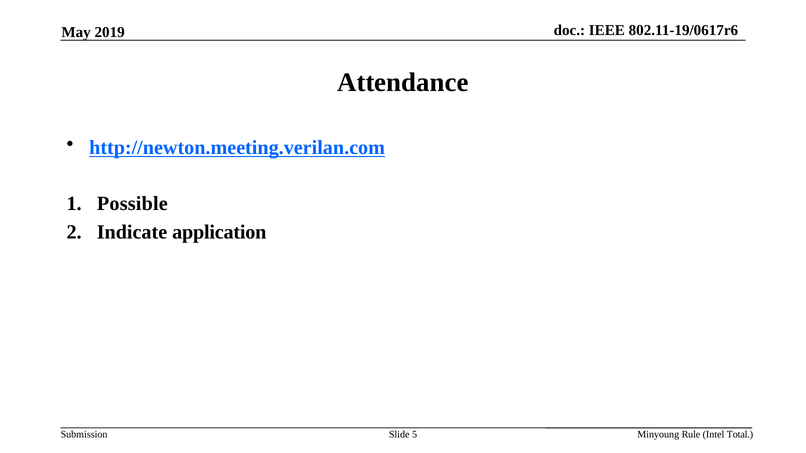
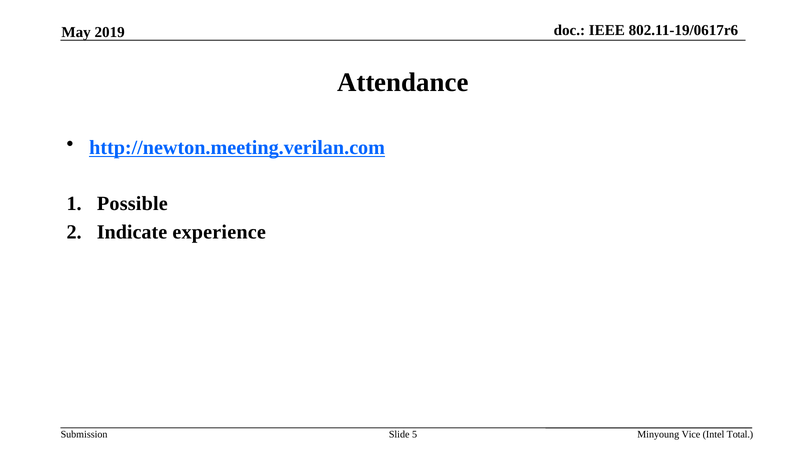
application: application -> experience
Rule: Rule -> Vice
